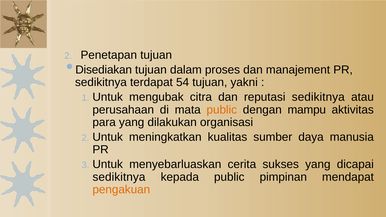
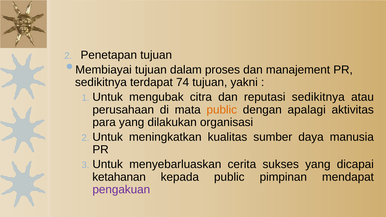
Disediakan: Disediakan -> Membiayai
54: 54 -> 74
mampu: mampu -> apalagi
sedikitnya at (119, 177): sedikitnya -> ketahanan
pengakuan colour: orange -> purple
